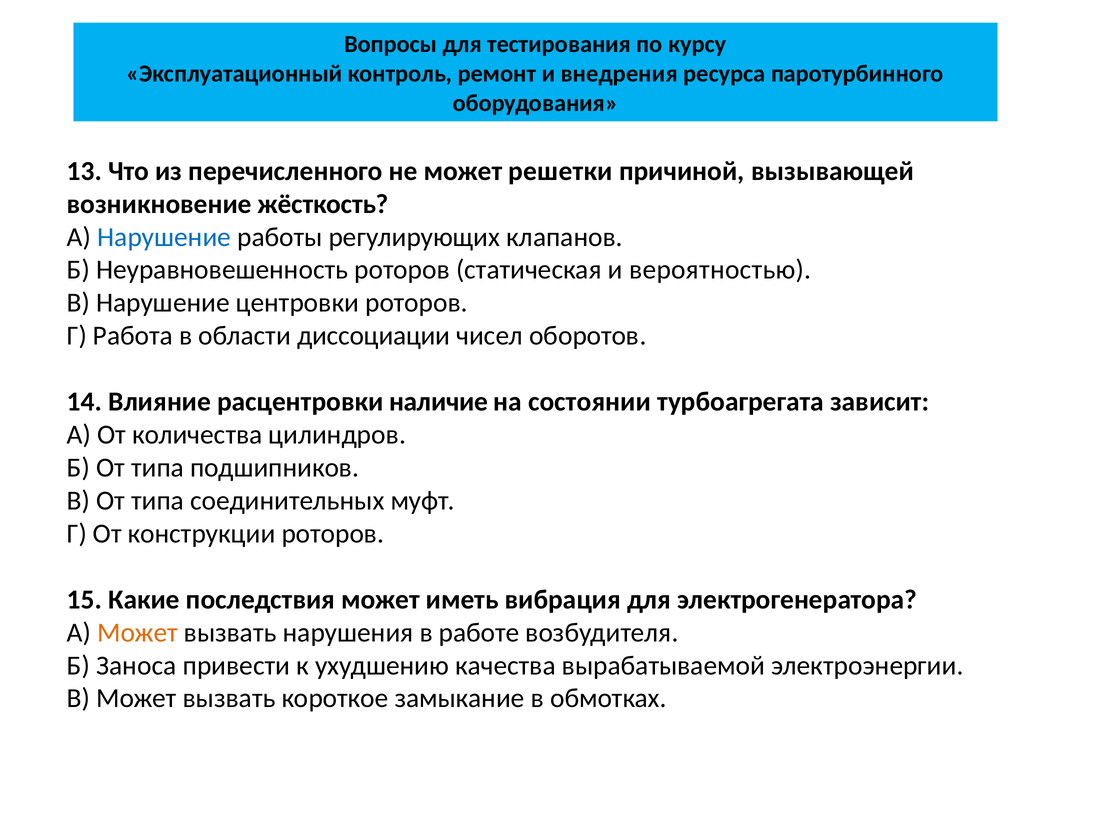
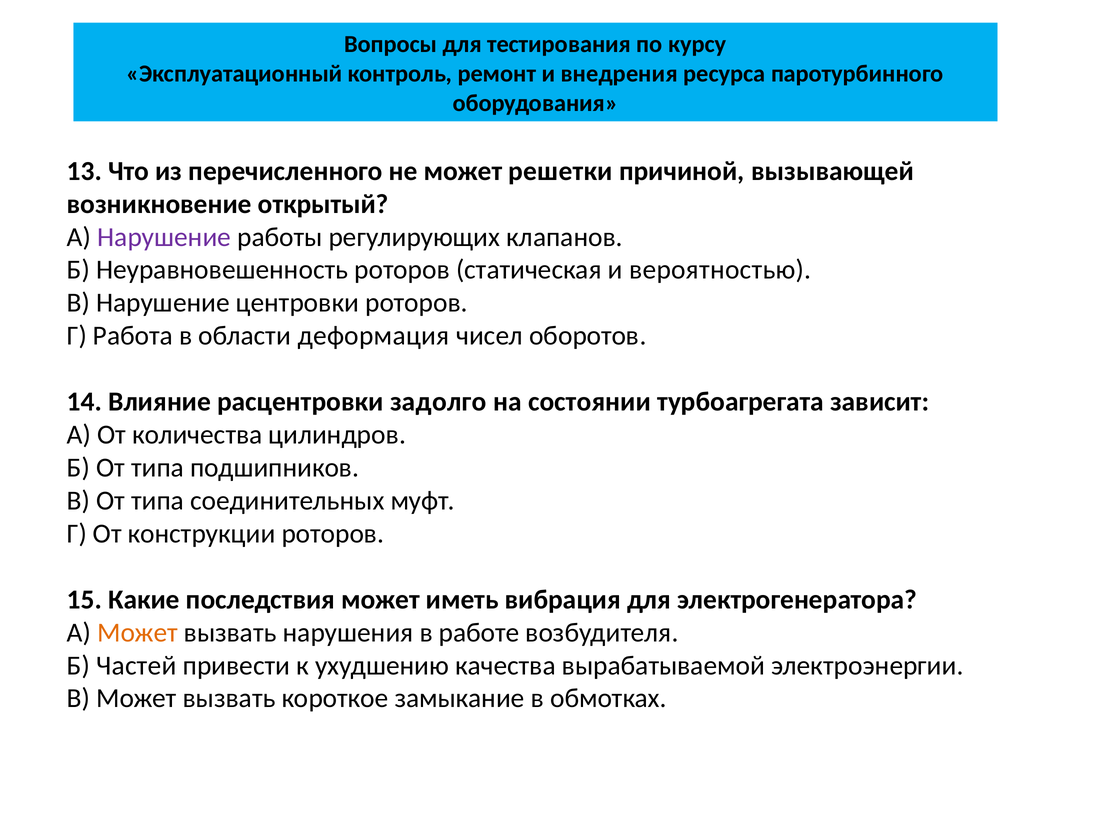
жёсткость: жёсткость -> открытый
Нарушение at (164, 237) colour: blue -> purple
диссоциации: диссоциации -> деформация
наличие: наличие -> задолго
Заноса: Заноса -> Частей
